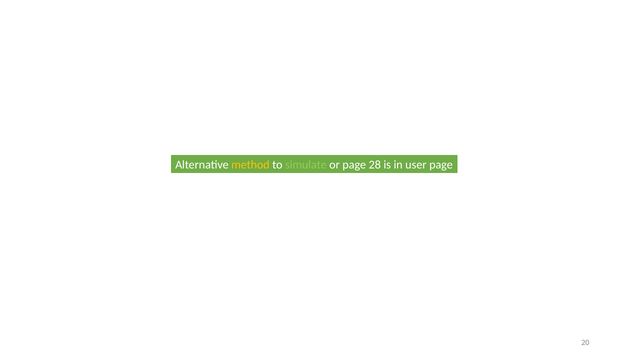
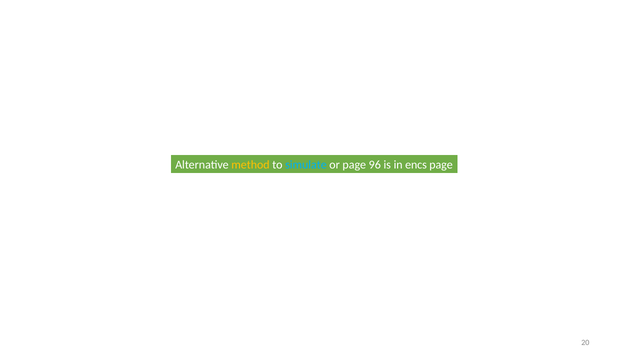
simulate colour: light green -> light blue
28: 28 -> 96
user: user -> encs
